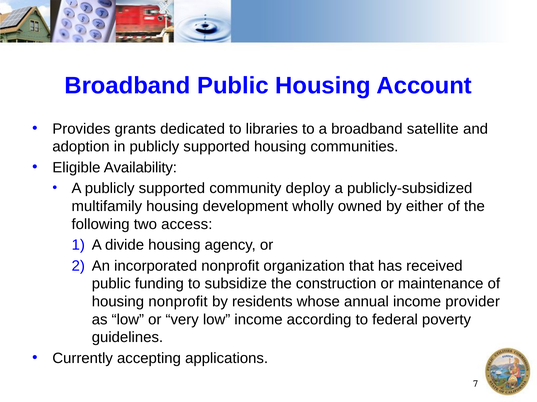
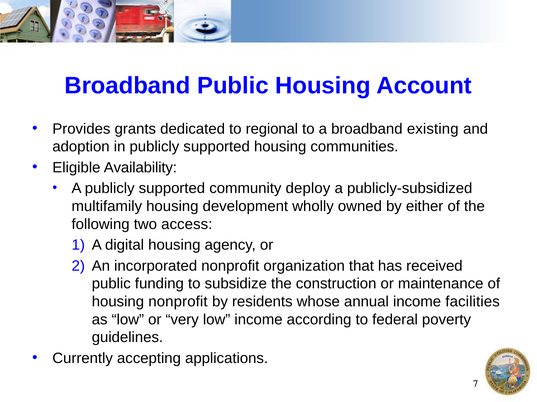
libraries: libraries -> regional
satellite: satellite -> existing
divide: divide -> digital
provider: provider -> facilities
